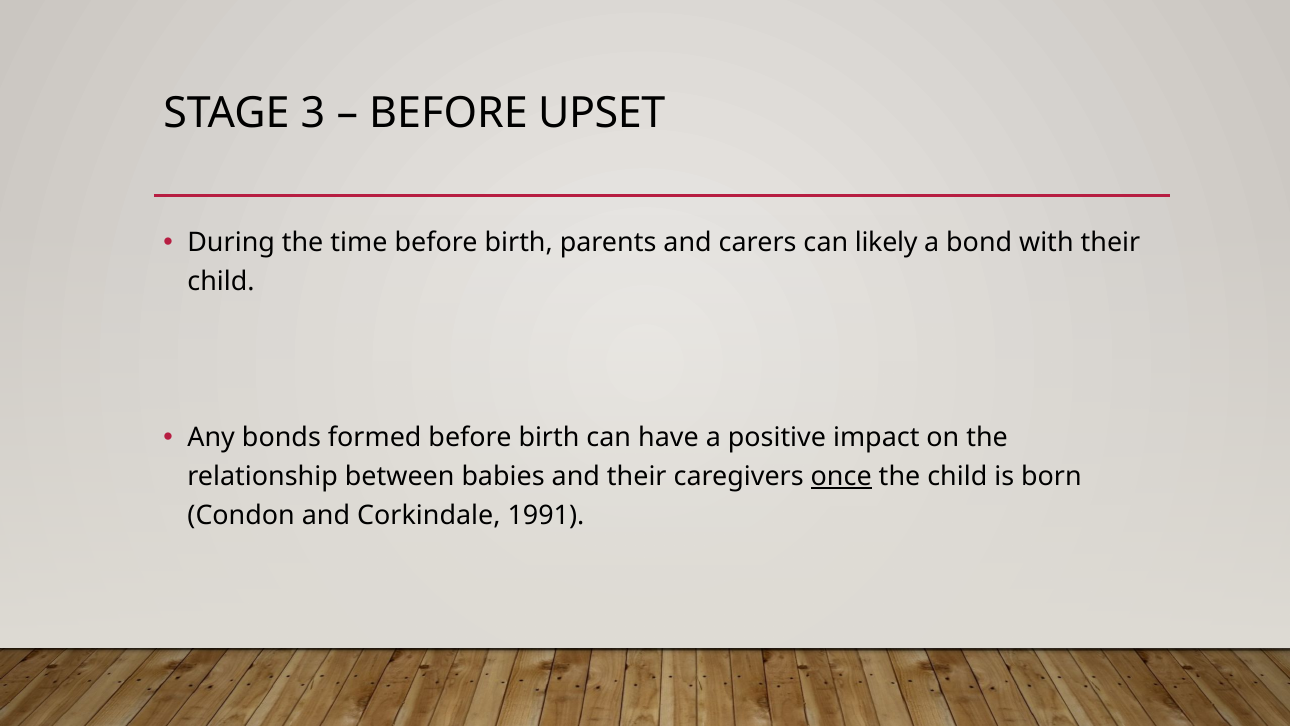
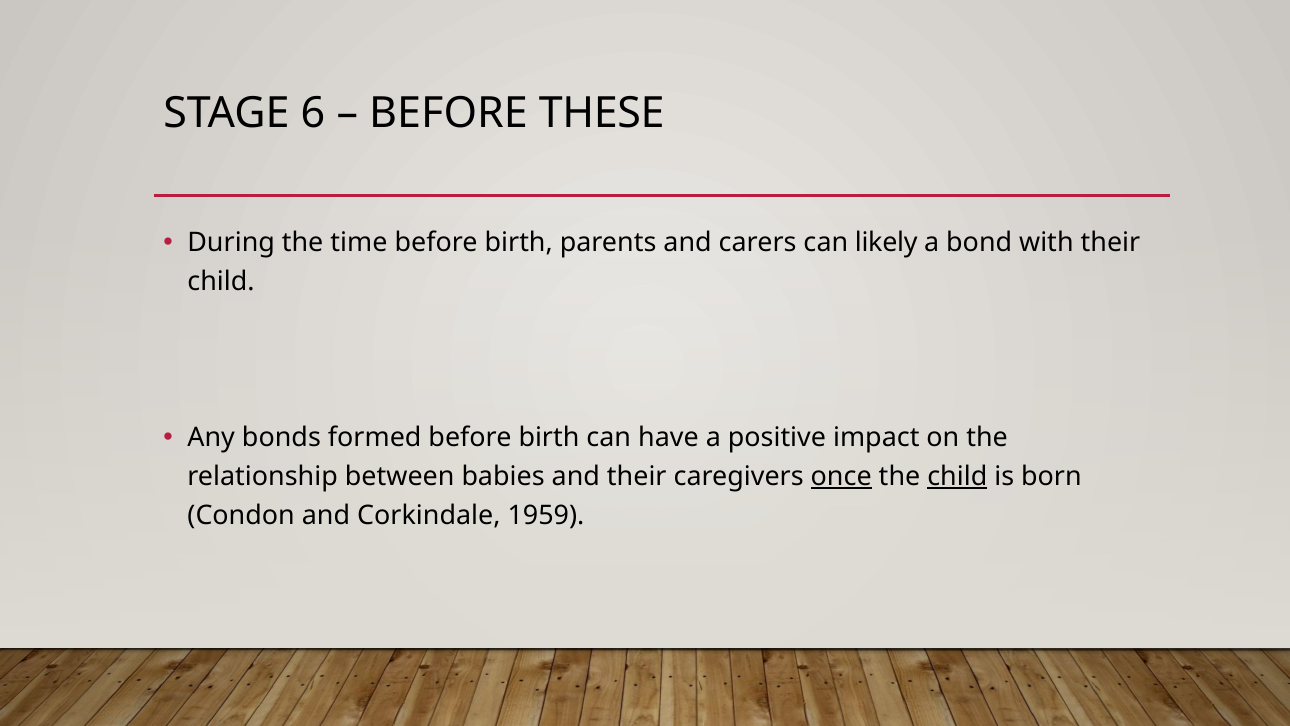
3: 3 -> 6
UPSET: UPSET -> THESE
child at (957, 476) underline: none -> present
1991: 1991 -> 1959
